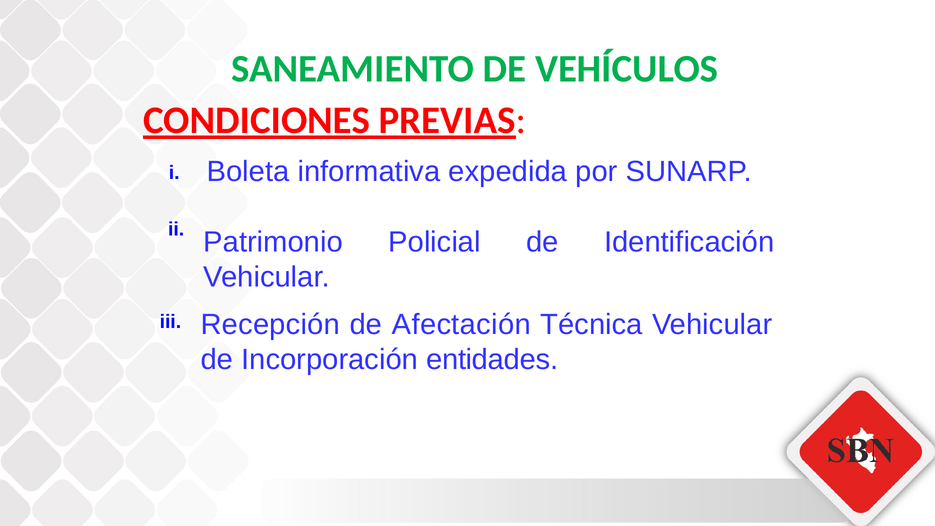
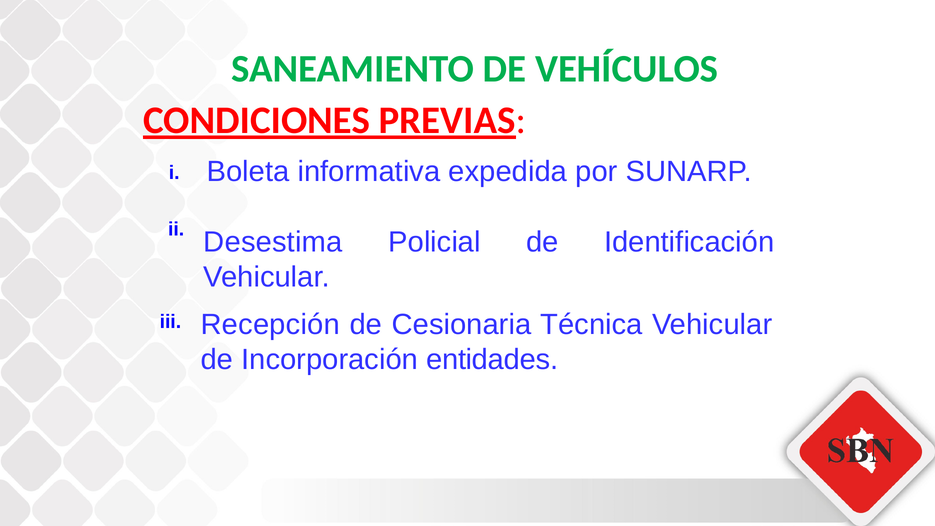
Patrimonio: Patrimonio -> Desestima
Afectación: Afectación -> Cesionaria
